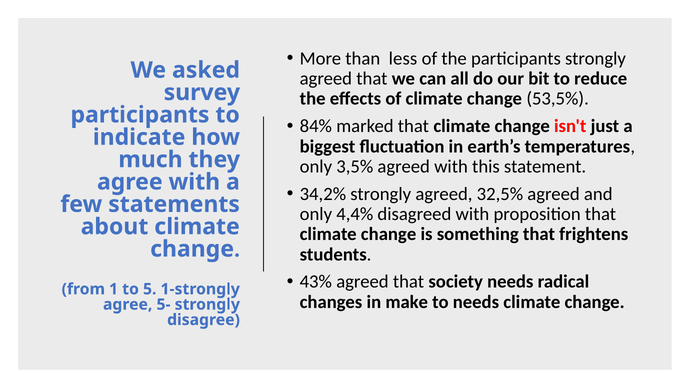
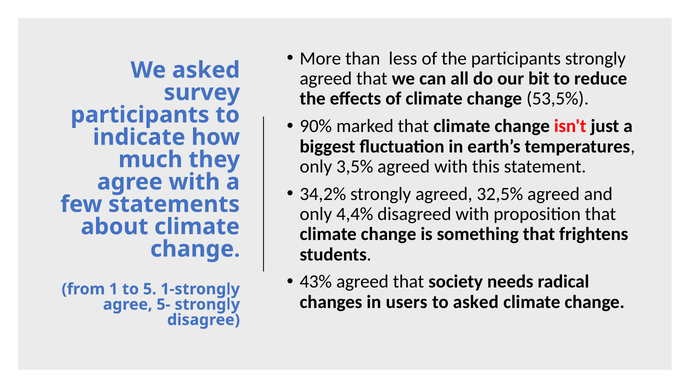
84%: 84% -> 90%
make: make -> users
to needs: needs -> asked
